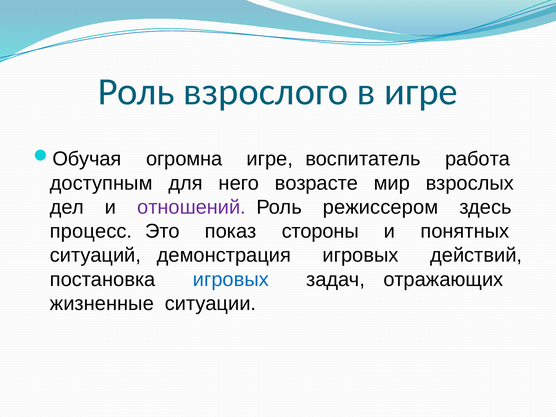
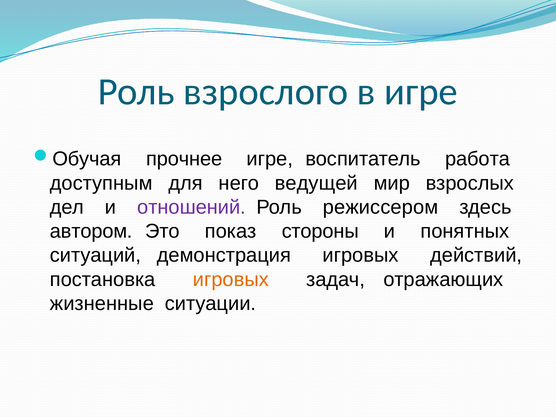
огромна: огромна -> прочнее
возрасте: возрасте -> ведущей
процесс: процесс -> автором
игровых at (231, 279) colour: blue -> orange
